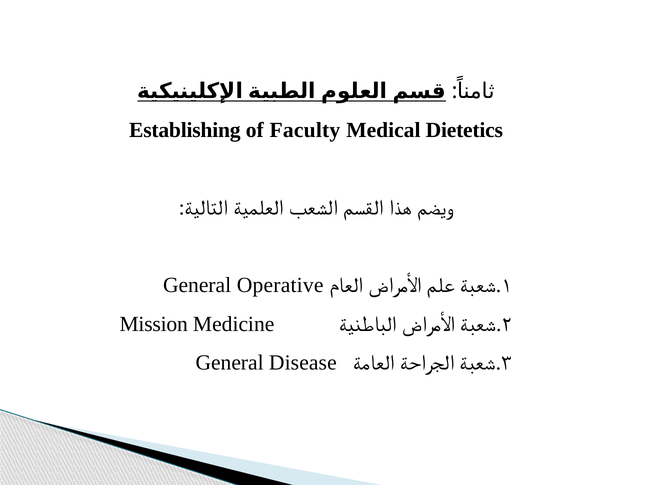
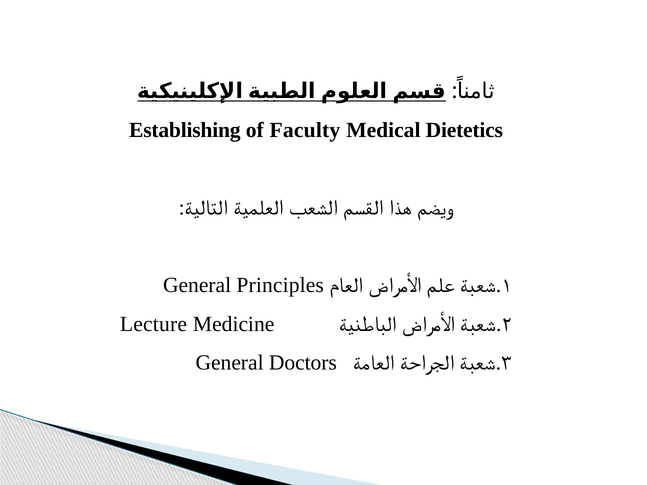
Operative: Operative -> Principles
Mission: Mission -> Lecture
Disease: Disease -> Doctors
